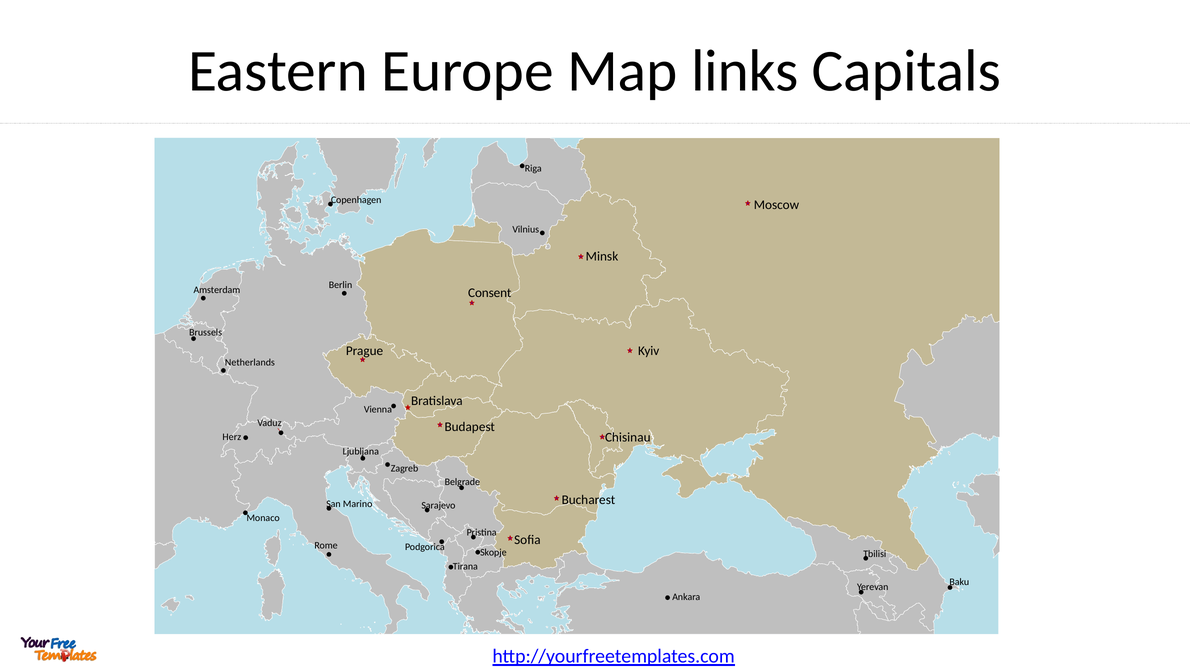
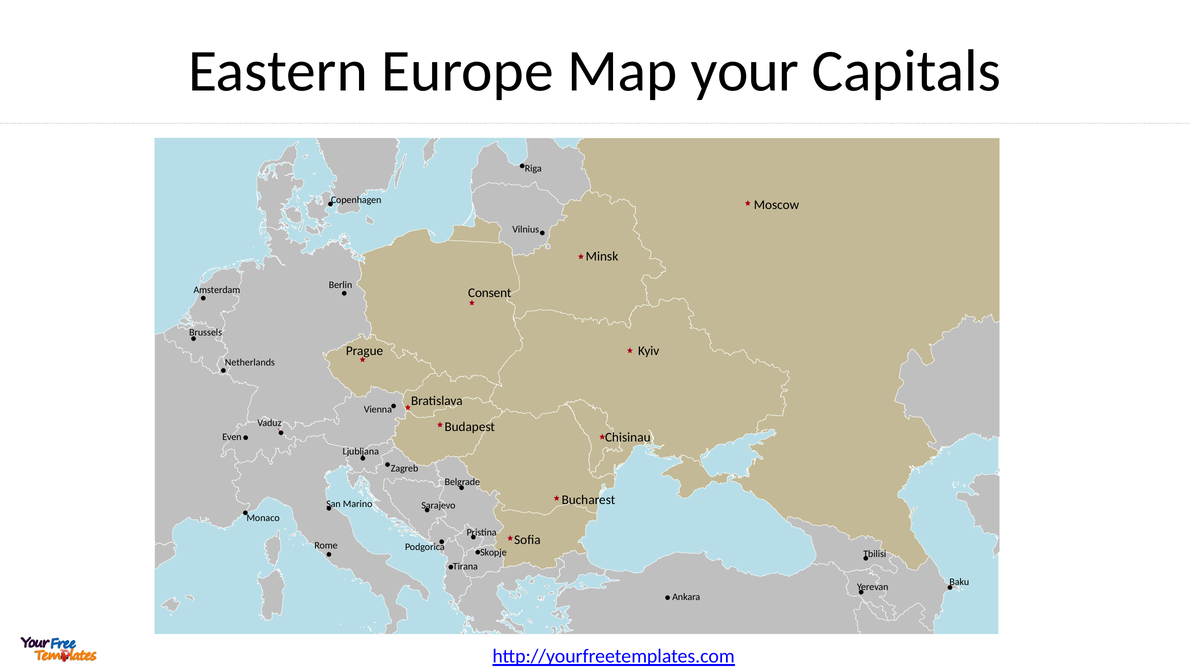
links: links -> your
Herz: Herz -> Even
